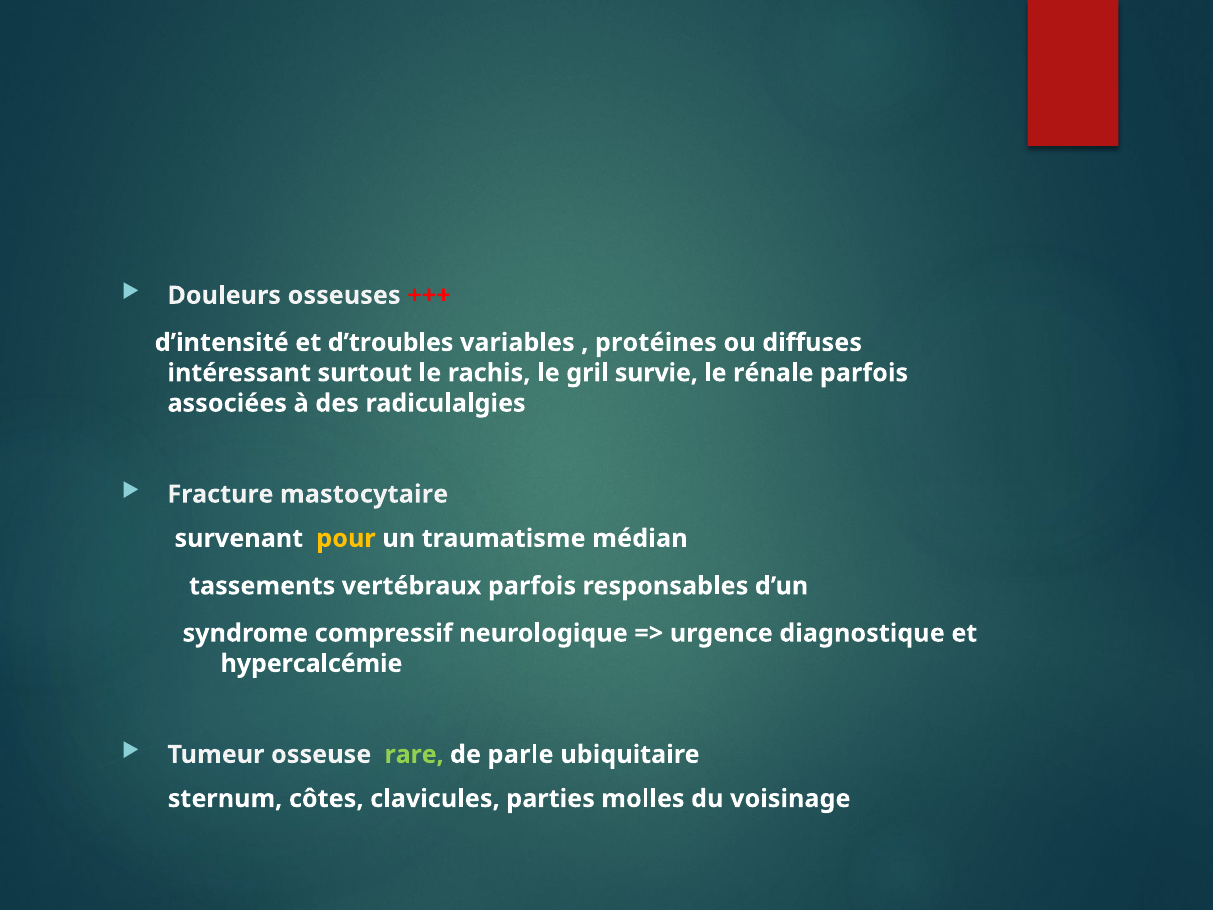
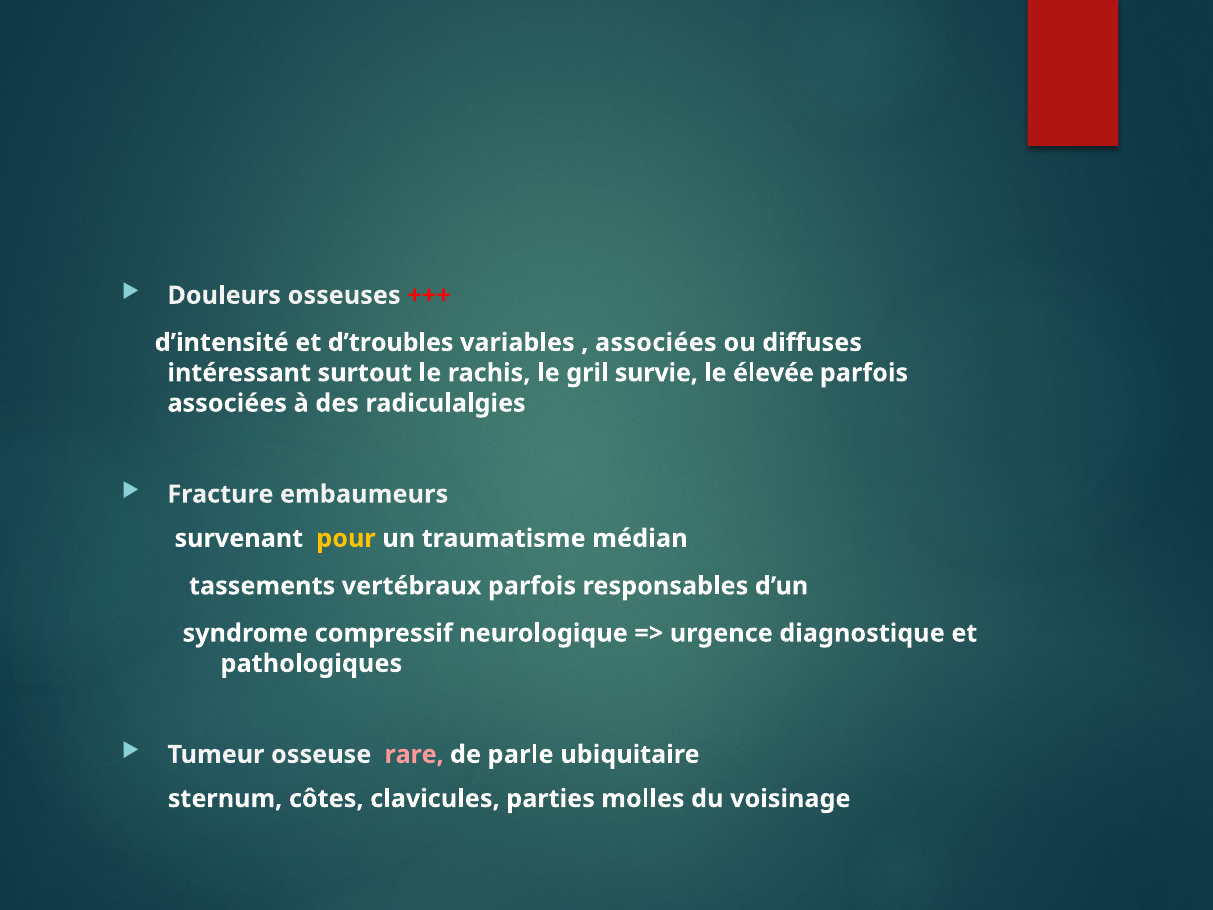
protéines at (656, 343): protéines -> associées
rénale: rénale -> élevée
mastocytaire: mastocytaire -> embaumeurs
hypercalcémie: hypercalcémie -> pathologiques
rare colour: light green -> pink
